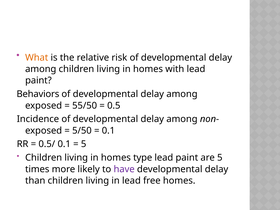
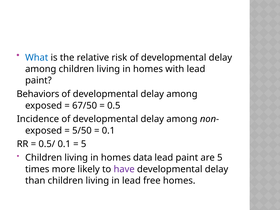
What colour: orange -> blue
55/50: 55/50 -> 67/50
type: type -> data
